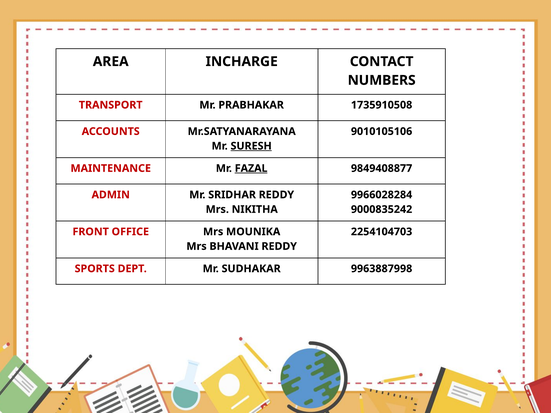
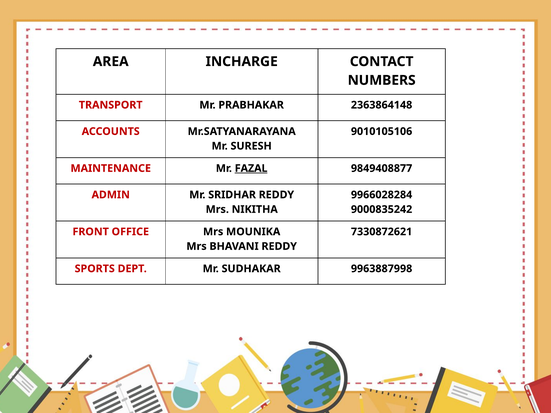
1735910508: 1735910508 -> 2363864148
SURESH underline: present -> none
2254104703: 2254104703 -> 7330872621
